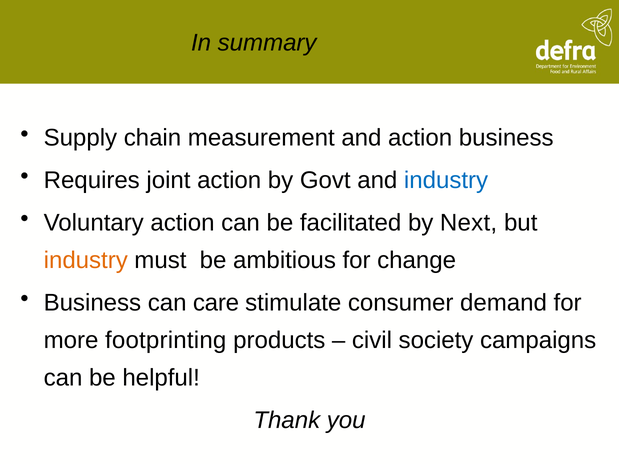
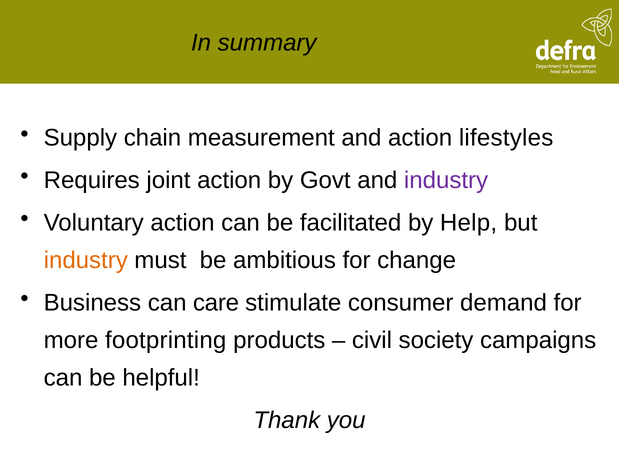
action business: business -> lifestyles
industry at (446, 181) colour: blue -> purple
Next: Next -> Help
